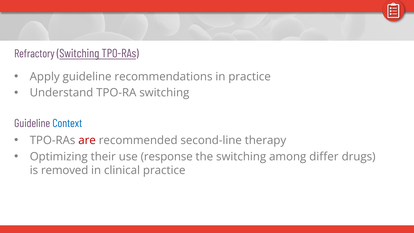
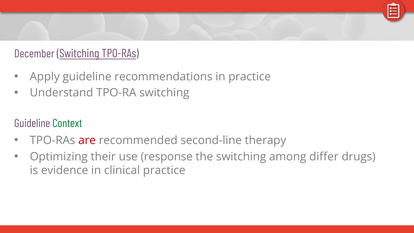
Refractory: Refractory -> December
Context colour: blue -> green
removed: removed -> evidence
